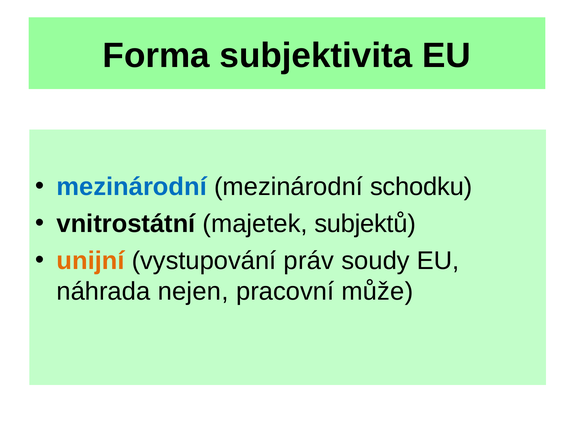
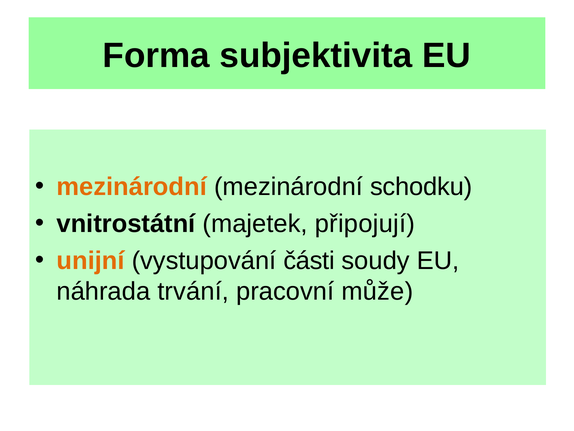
mezinárodní at (132, 186) colour: blue -> orange
subjektů: subjektů -> připojují
práv: práv -> části
nejen: nejen -> trvání
